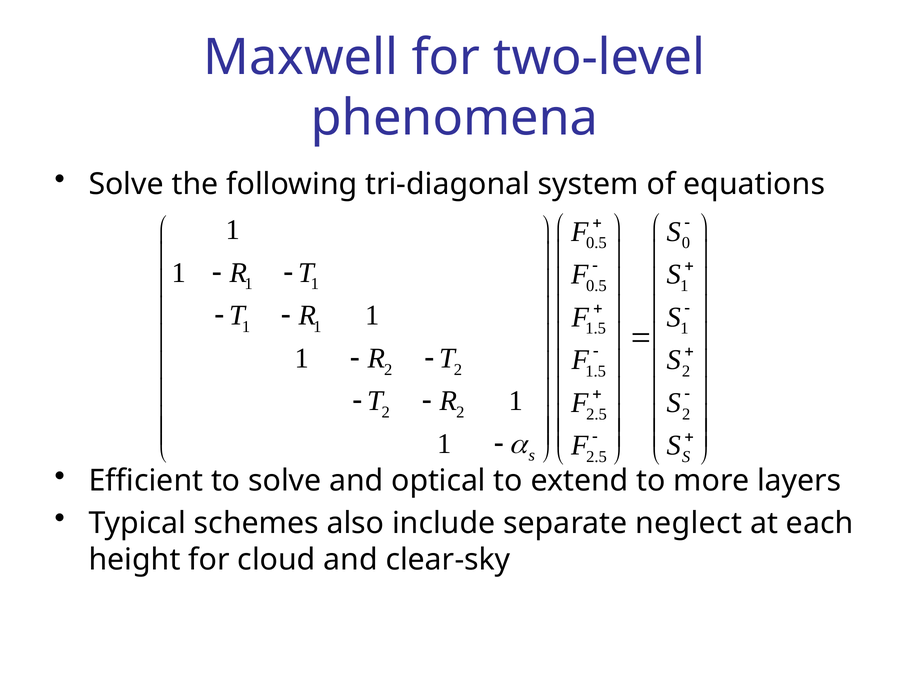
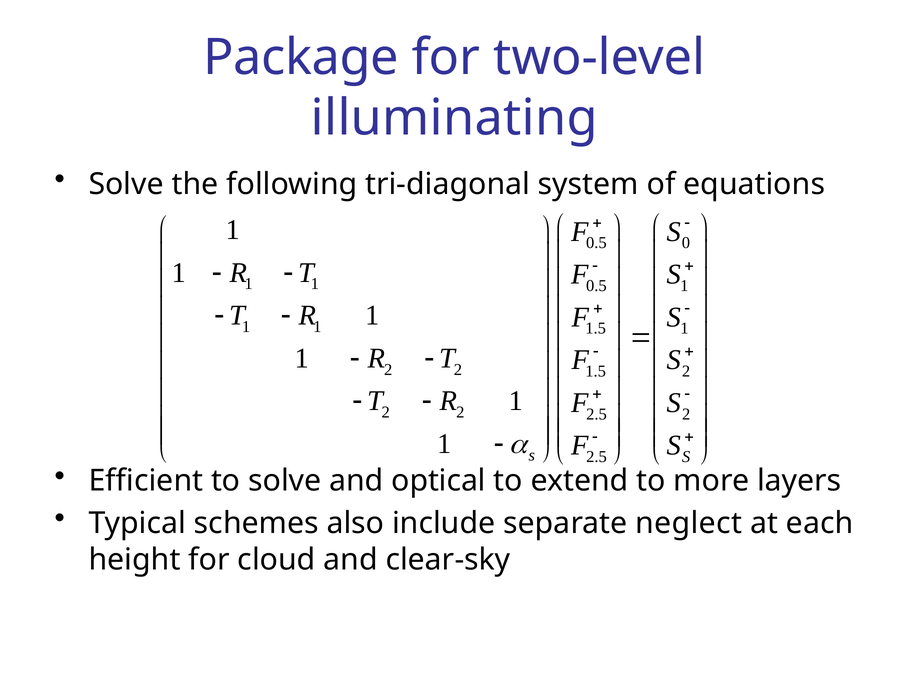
Maxwell: Maxwell -> Package
phenomena: phenomena -> illuminating
